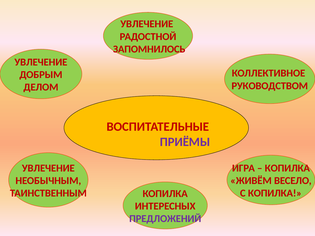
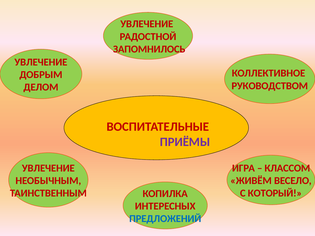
КОПИЛКА at (287, 168): КОПИЛКА -> КЛАССОМ
С КОПИЛКА: КОПИЛКА -> КОТОРЫЙ
ПРЕДЛОЖЕНИЙ colour: purple -> blue
